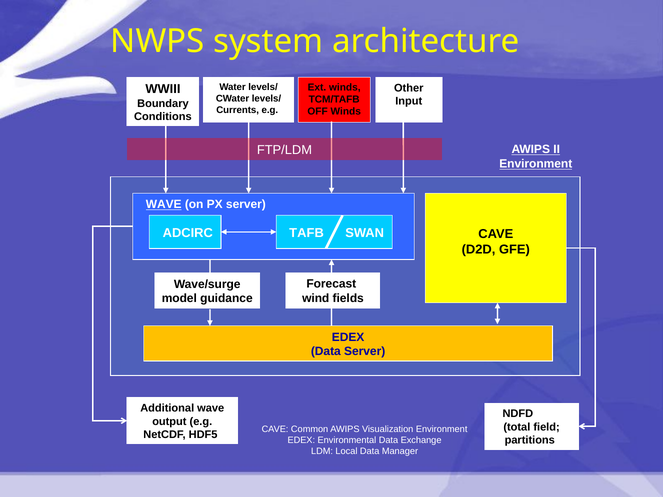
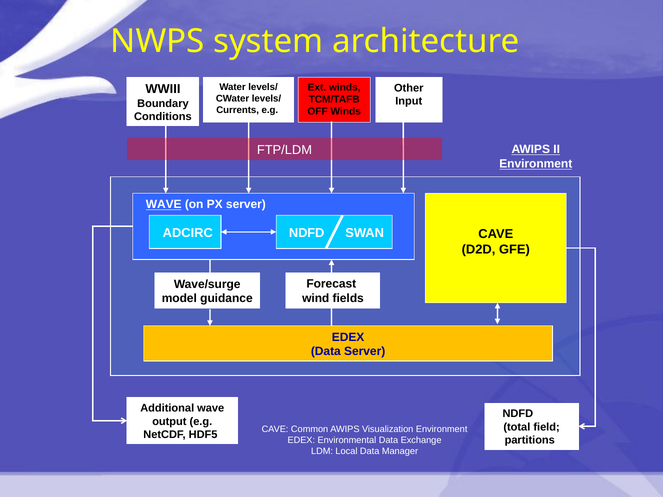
TAFB at (307, 233): TAFB -> NDFD
